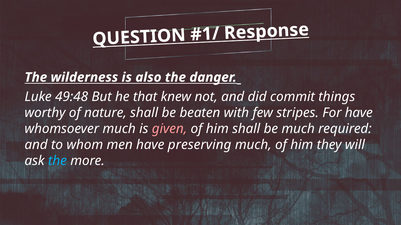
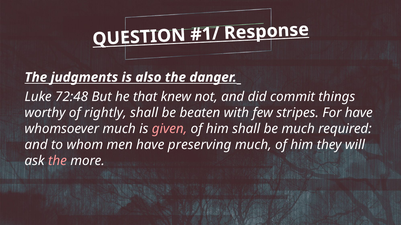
wilderness: wilderness -> judgments
49:48: 49:48 -> 72:48
nature: nature -> rightly
the at (57, 161) colour: light blue -> pink
